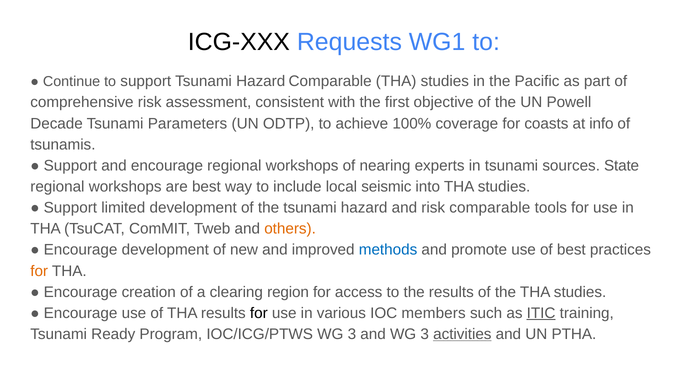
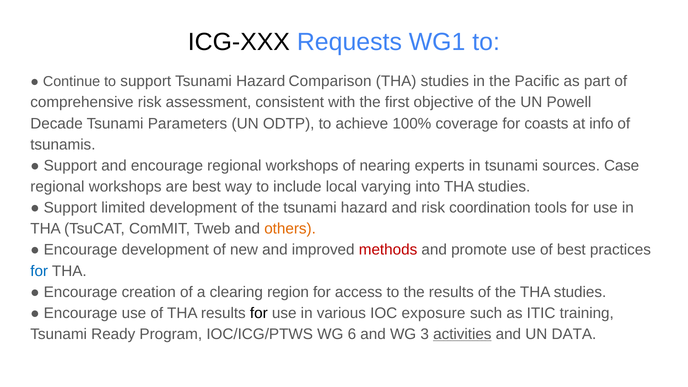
Hazard Comparable: Comparable -> Comparison
State: State -> Case
seismic: seismic -> varying
risk comparable: comparable -> coordination
methods colour: blue -> red
for at (39, 271) colour: orange -> blue
members: members -> exposure
ITIC underline: present -> none
IOC/ICG/PTWS WG 3: 3 -> 6
PTHA: PTHA -> DATA
